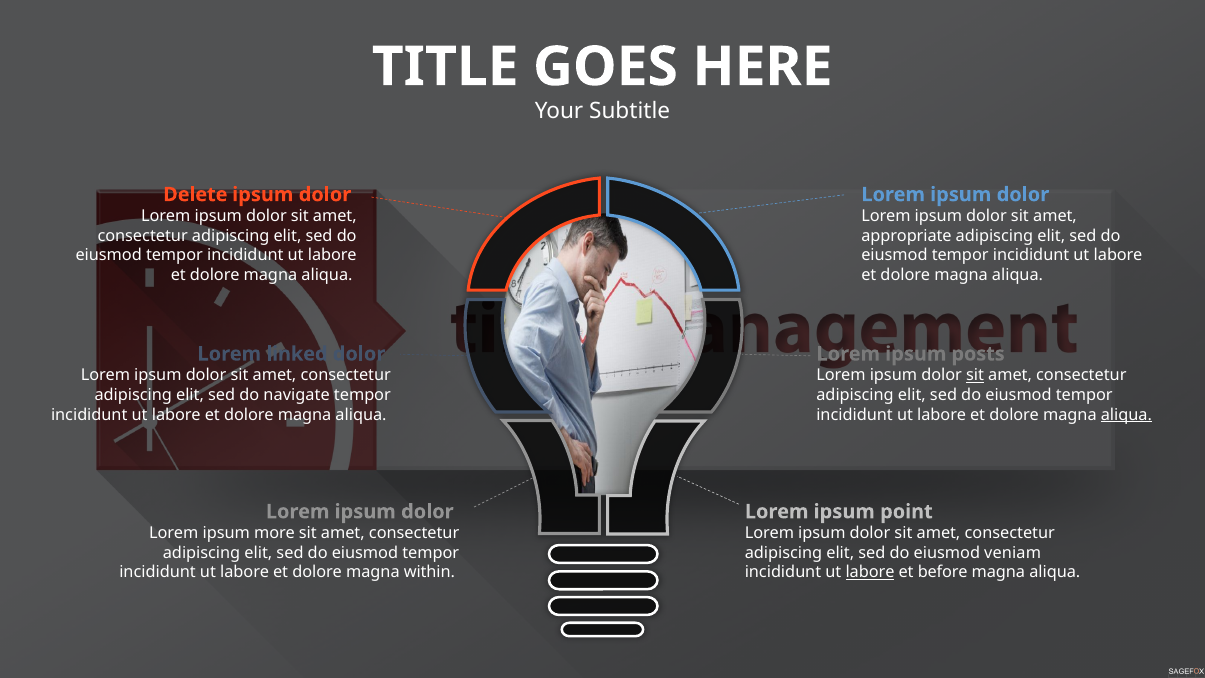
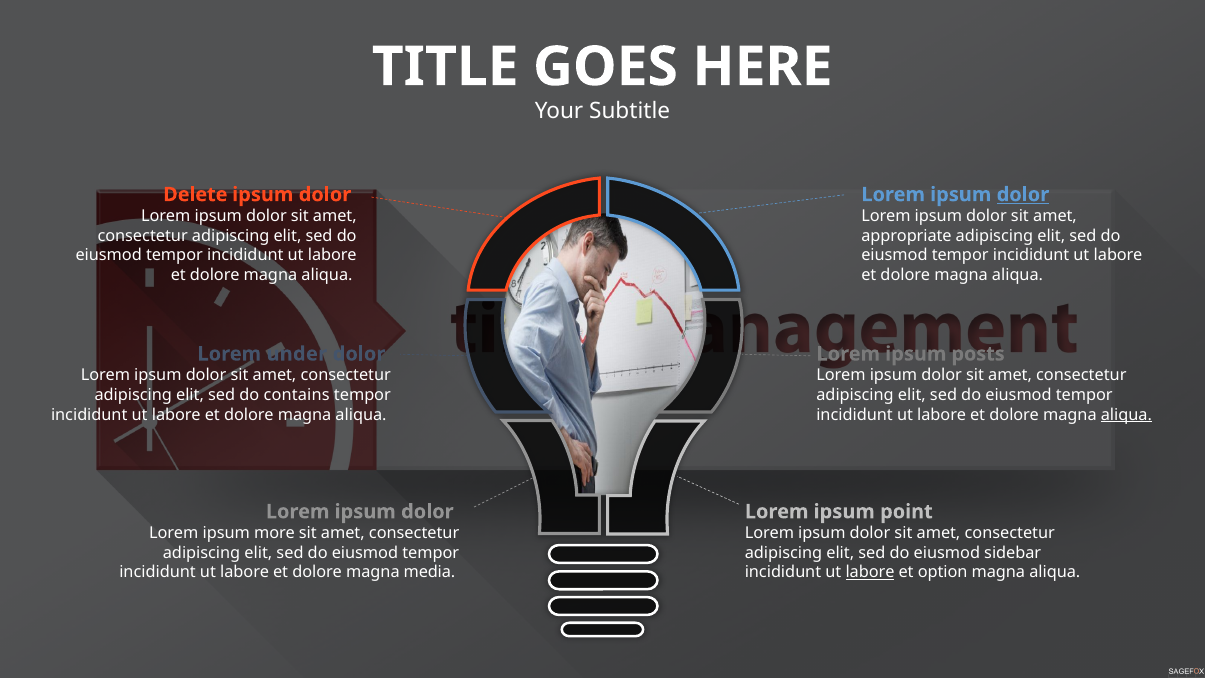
dolor at (1023, 195) underline: none -> present
linked: linked -> under
sit at (975, 375) underline: present -> none
navigate: navigate -> contains
veniam: veniam -> sidebar
within: within -> media
before: before -> option
